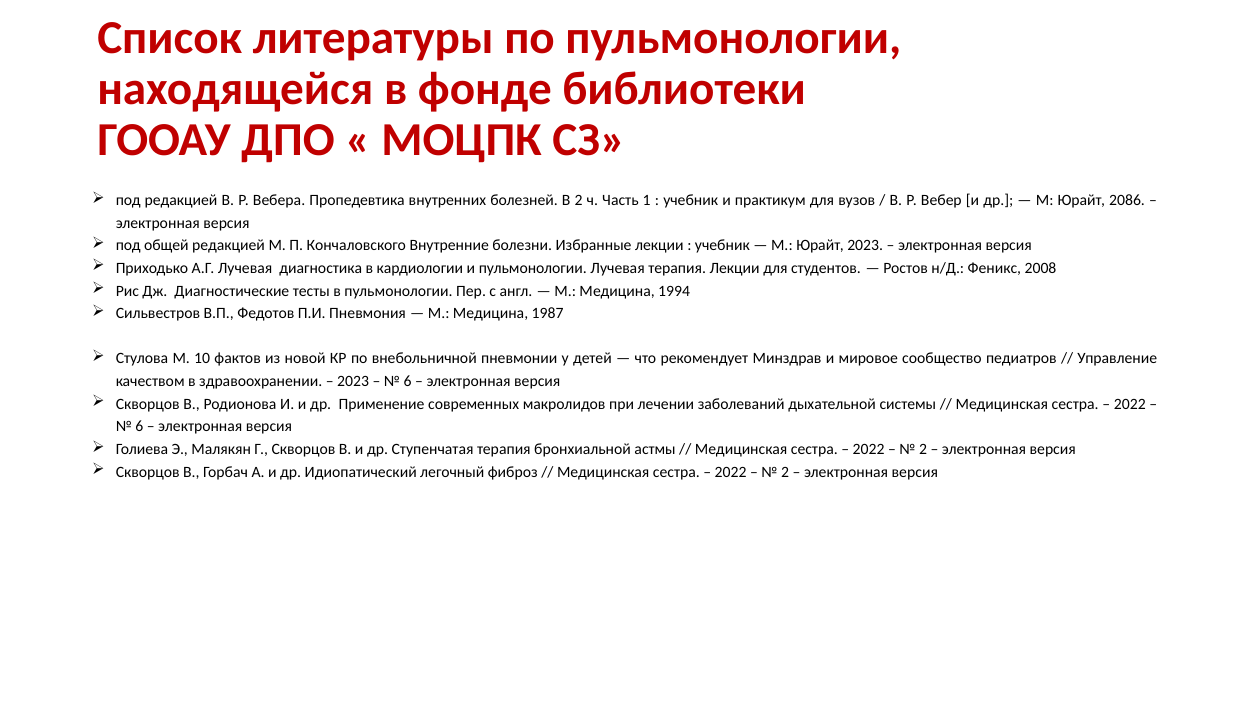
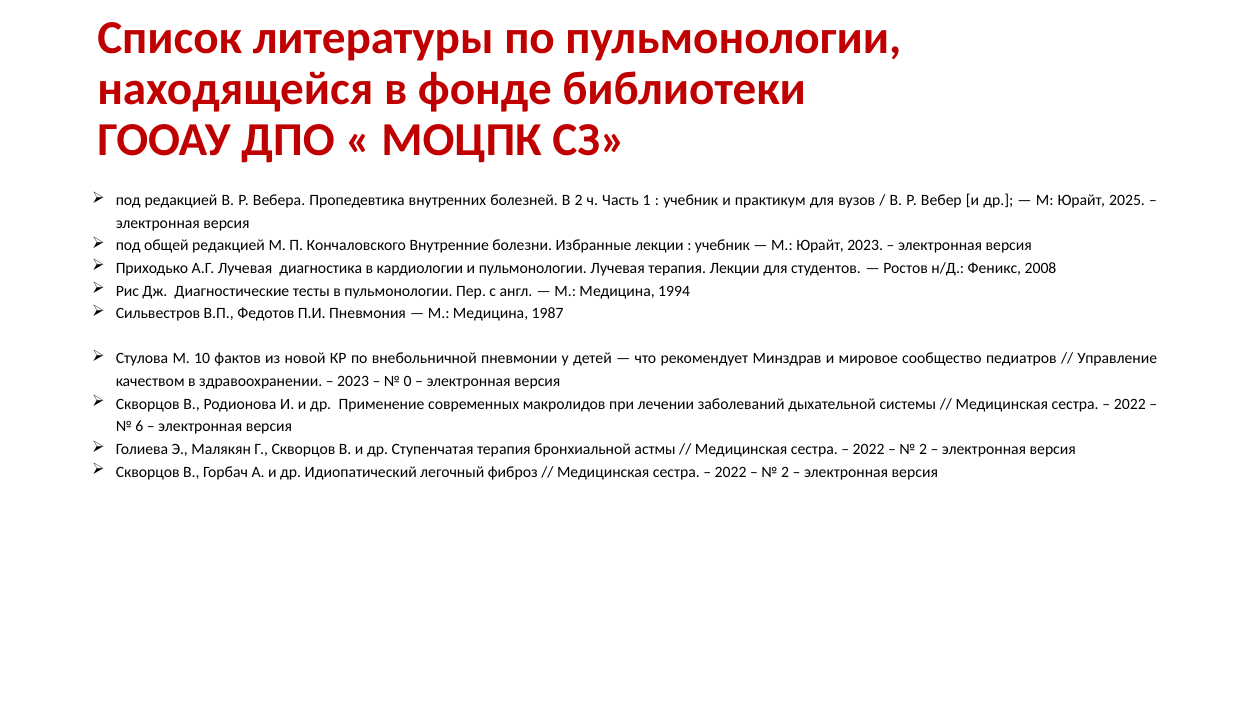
2086: 2086 -> 2025
6 at (408, 382): 6 -> 0
